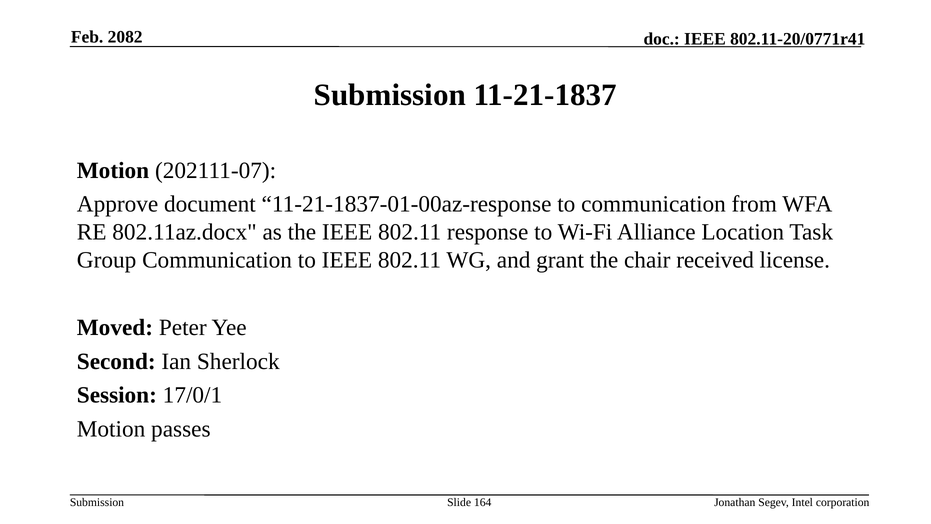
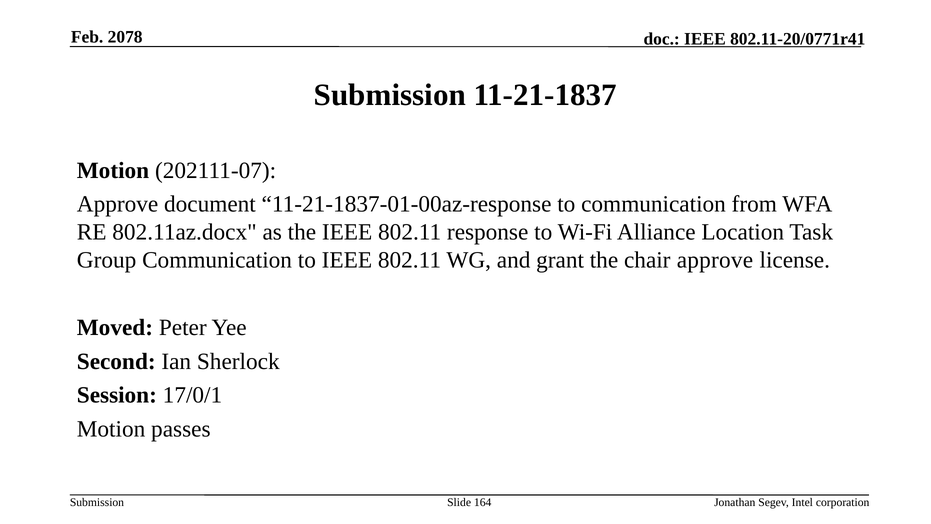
2082: 2082 -> 2078
chair received: received -> approve
